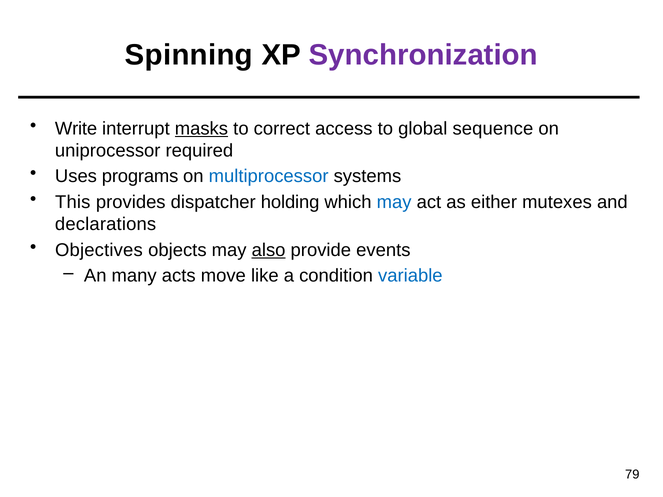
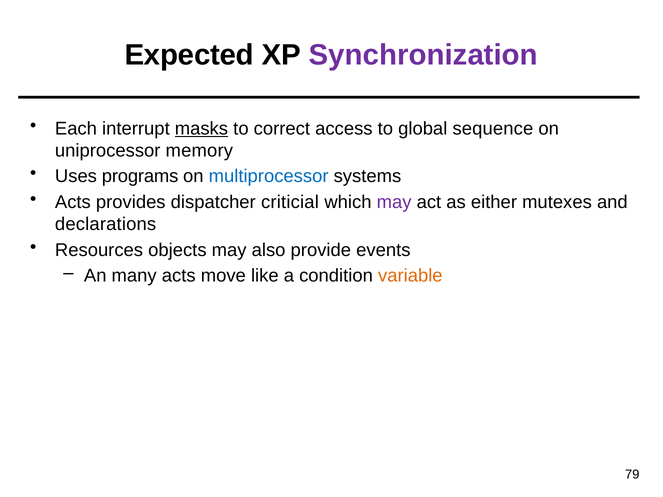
Spinning: Spinning -> Expected
Write: Write -> Each
required: required -> memory
This at (73, 202): This -> Acts
holding: holding -> criticial
may at (394, 202) colour: blue -> purple
Objectives: Objectives -> Resources
also underline: present -> none
variable colour: blue -> orange
